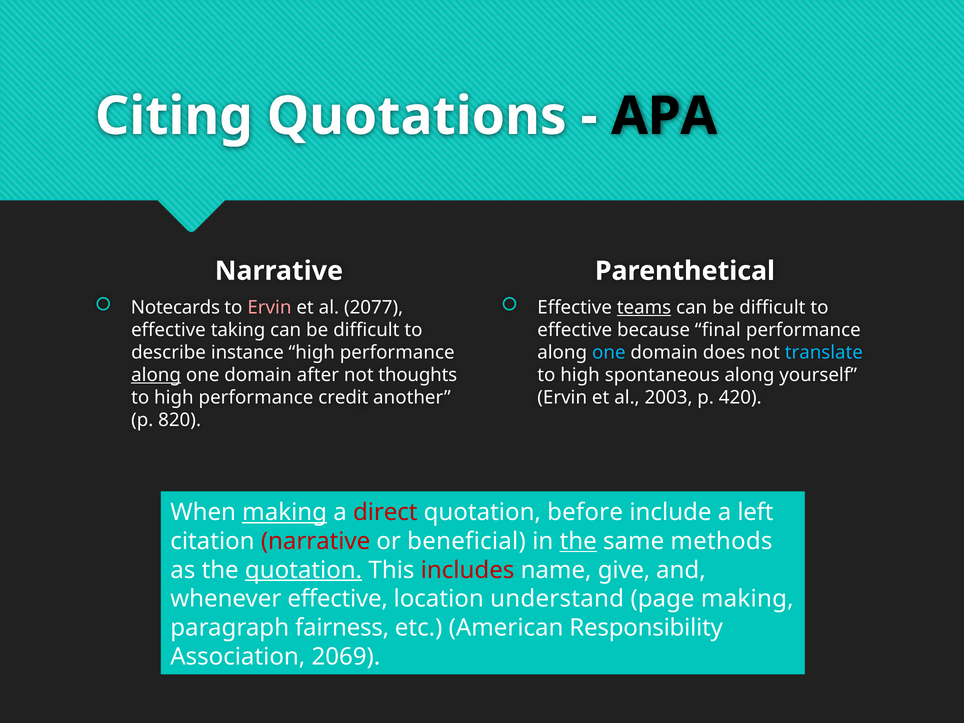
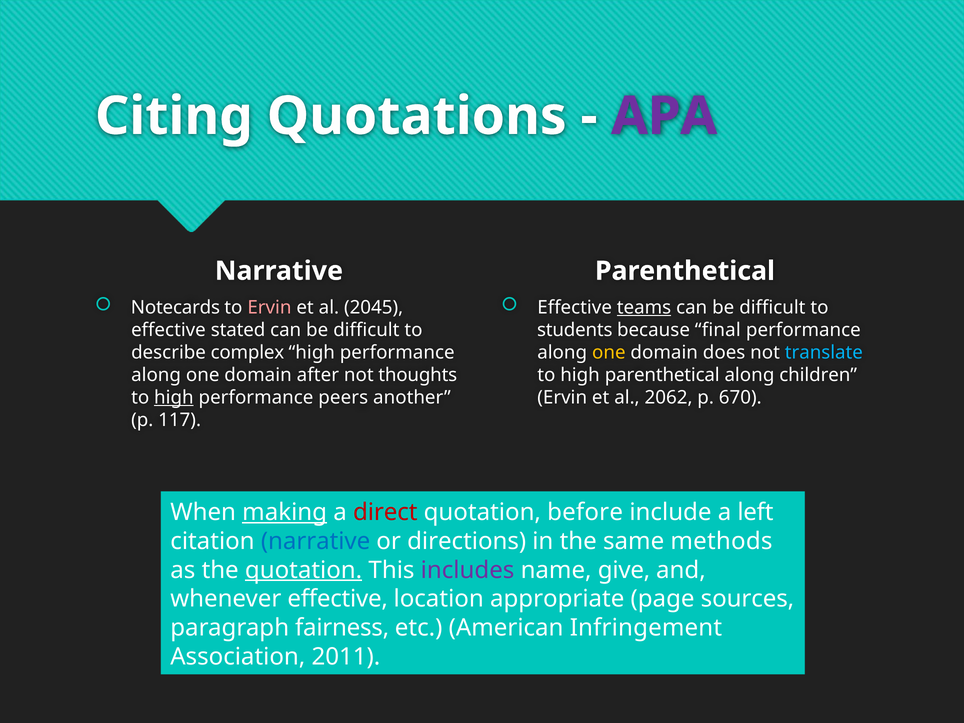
APA colour: black -> purple
2077: 2077 -> 2045
taking: taking -> stated
effective at (575, 330): effective -> students
instance: instance -> complex
one at (609, 352) colour: light blue -> yellow
along at (156, 375) underline: present -> none
high spontaneous: spontaneous -> parenthetical
yourself: yourself -> children
high at (174, 397) underline: none -> present
credit: credit -> peers
2003: 2003 -> 2062
420: 420 -> 670
820: 820 -> 117
narrative at (316, 541) colour: red -> blue
beneficial: beneficial -> directions
the at (578, 541) underline: present -> none
includes colour: red -> purple
understand: understand -> appropriate
page making: making -> sources
Responsibility: Responsibility -> Infringement
2069: 2069 -> 2011
